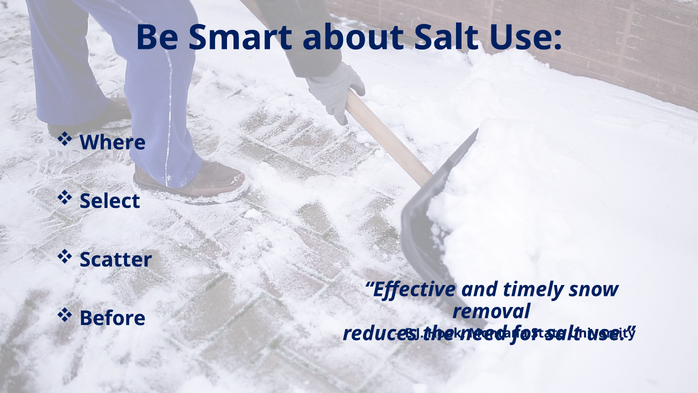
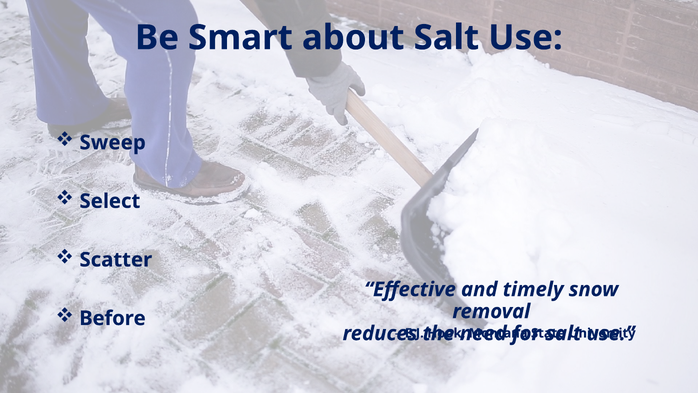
Where: Where -> Sweep
